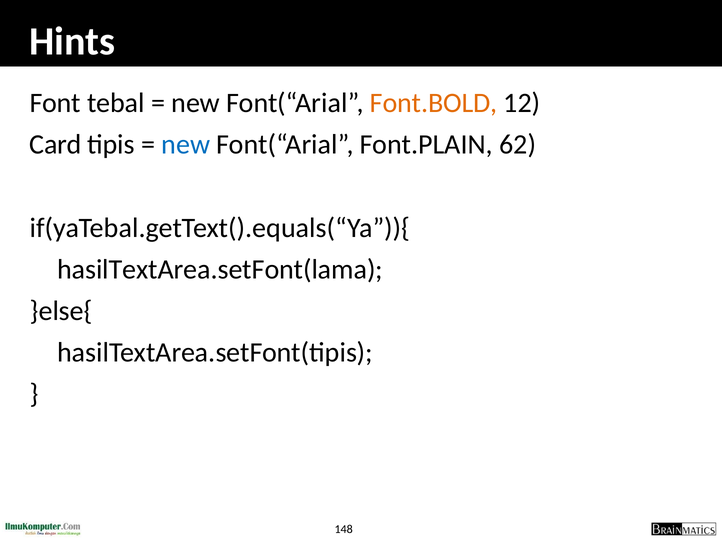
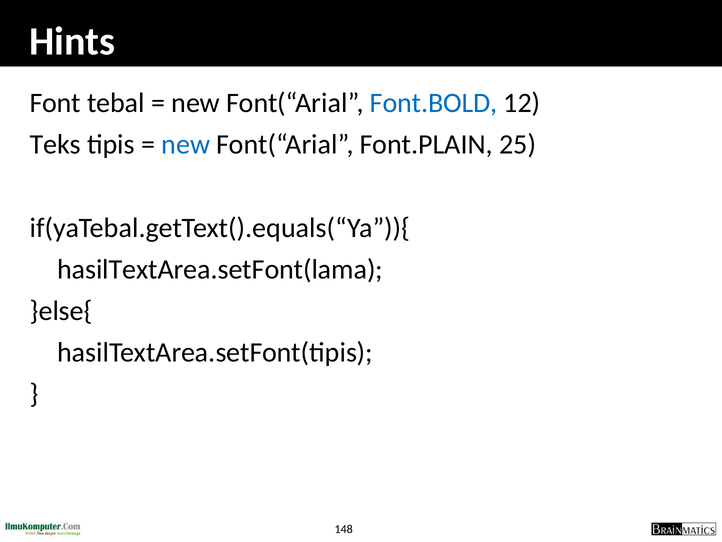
Font.BOLD colour: orange -> blue
Card: Card -> Teks
62: 62 -> 25
